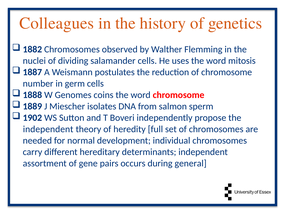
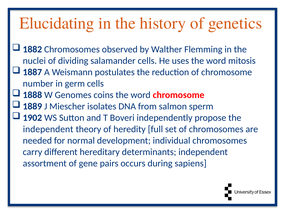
Colleagues: Colleagues -> Elucidating
general: general -> sapiens
